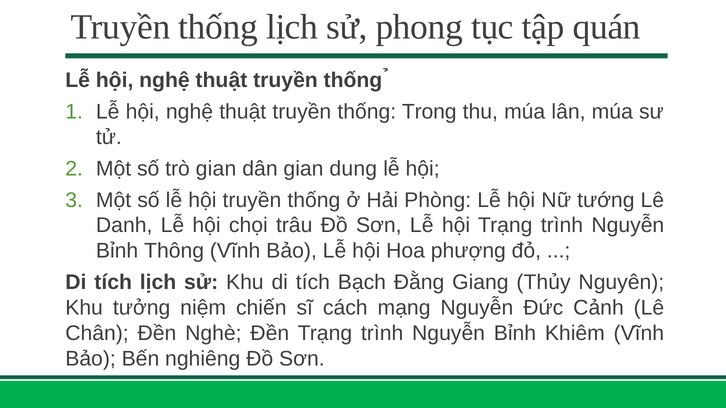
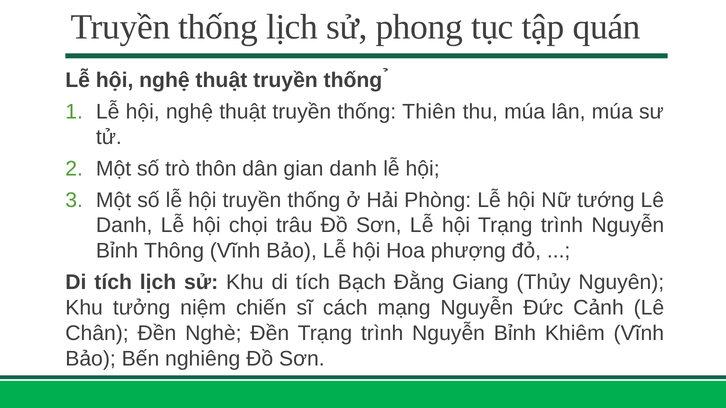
Trong: Trong -> Thiên
trò gian: gian -> thôn
gian dung: dung -> danh
